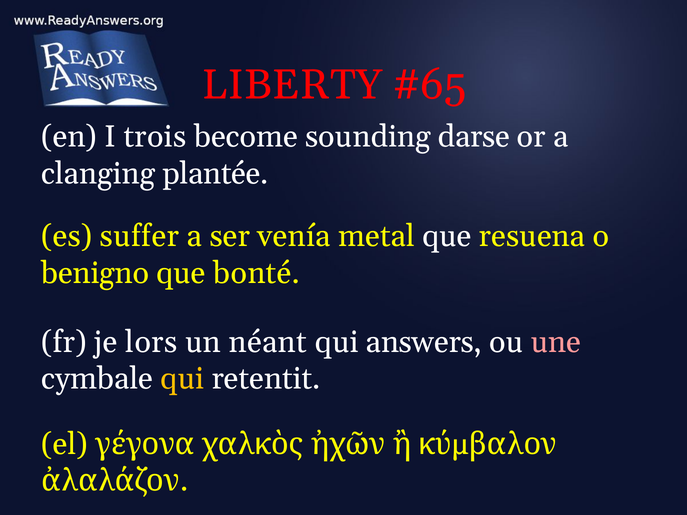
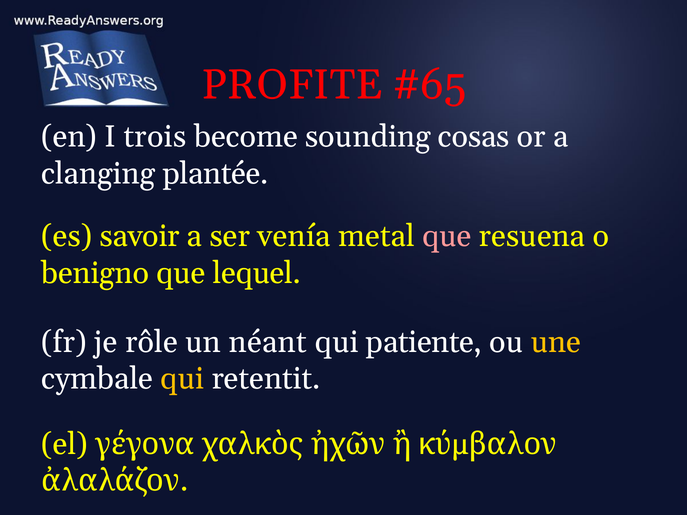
LIBERTY: LIBERTY -> PROFITE
darse: darse -> cosas
suffer: suffer -> savoir
que at (447, 236) colour: white -> pink
bonté: bonté -> lequel
lors: lors -> rôle
answers: answers -> patiente
une colour: pink -> yellow
